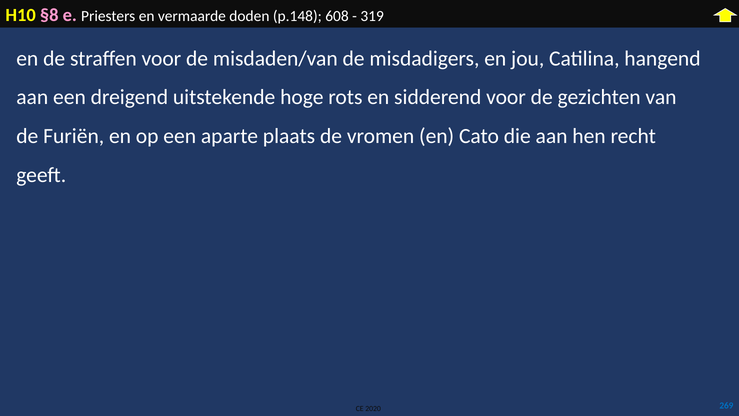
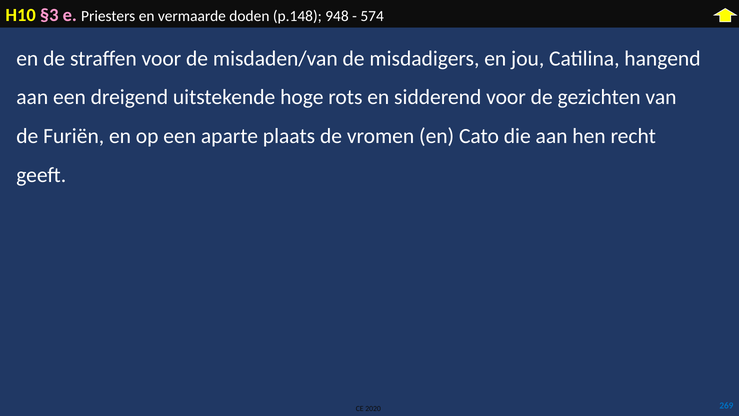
§8: §8 -> §3
608: 608 -> 948
319: 319 -> 574
